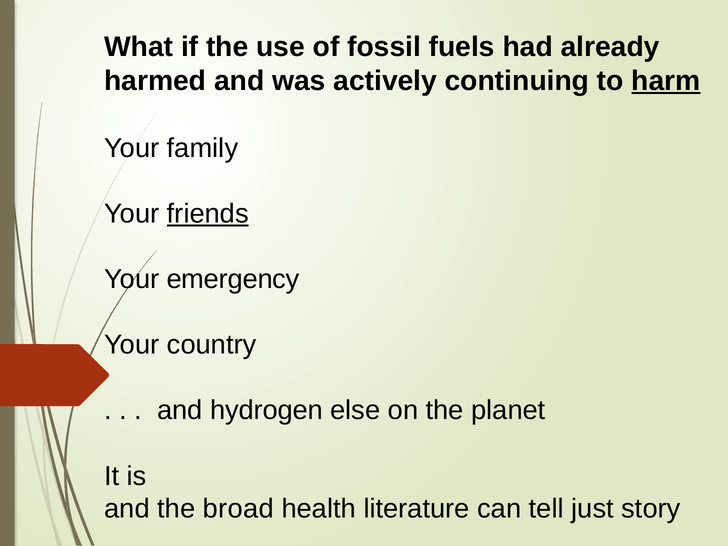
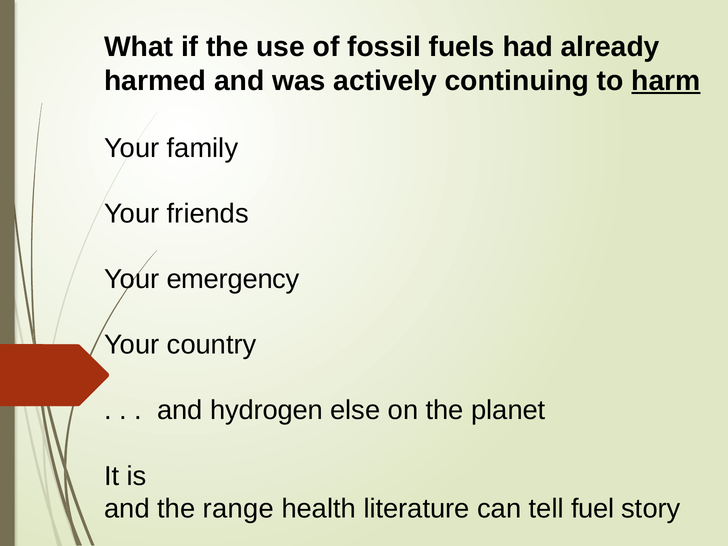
friends underline: present -> none
broad: broad -> range
just: just -> fuel
